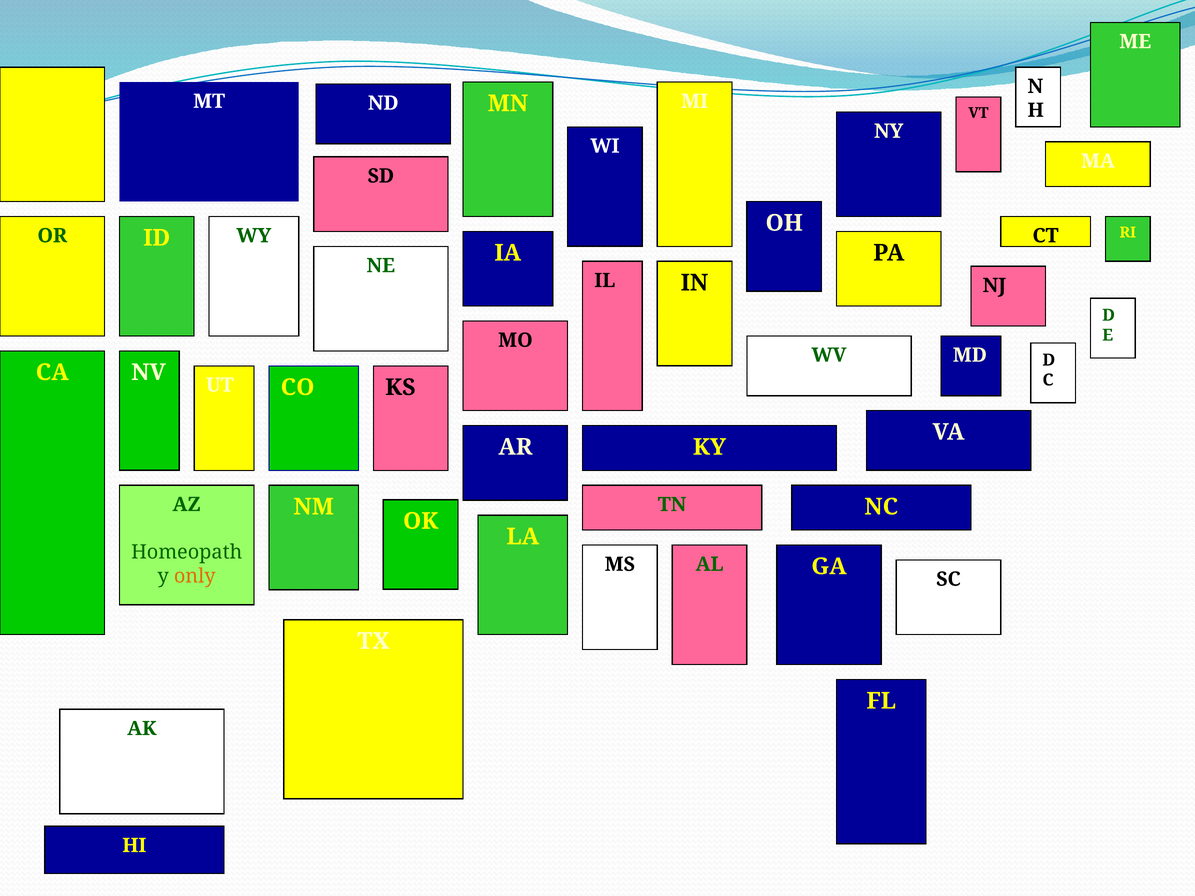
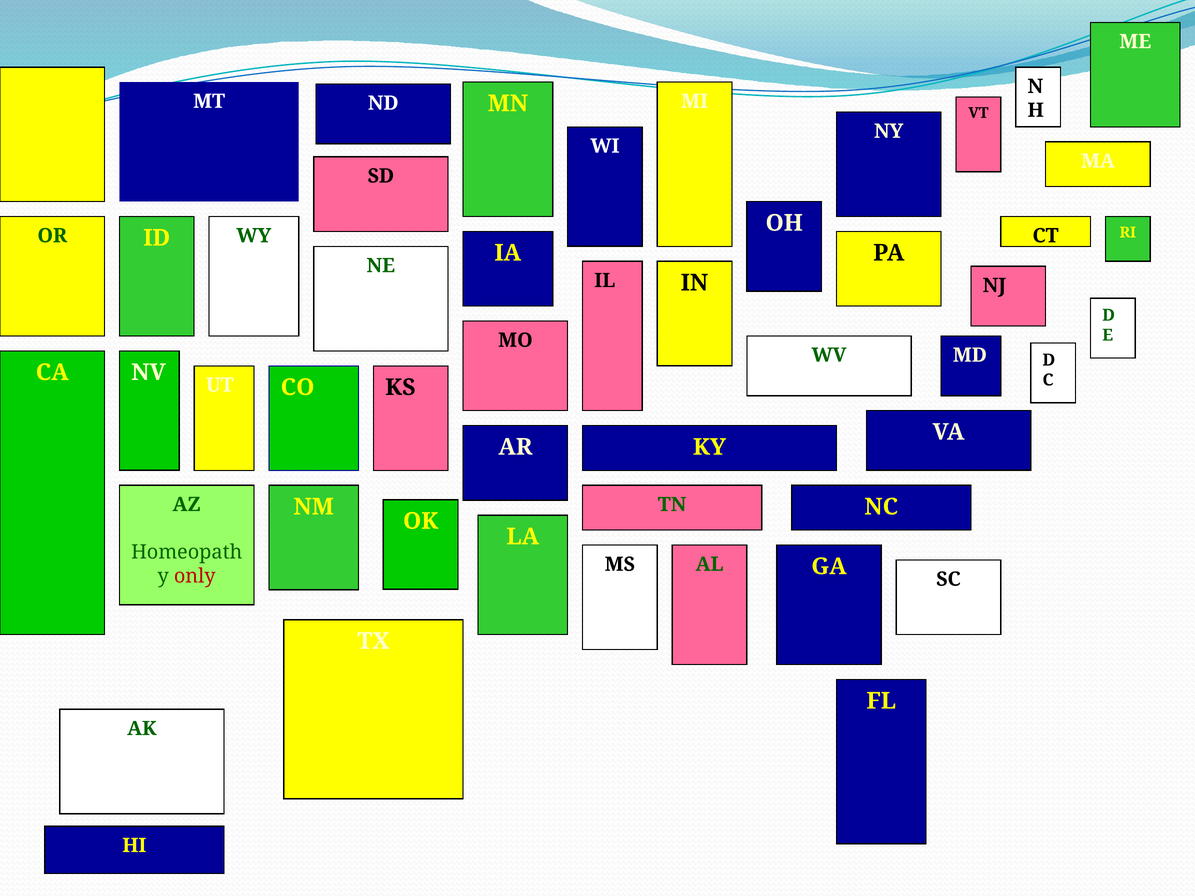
only colour: orange -> red
